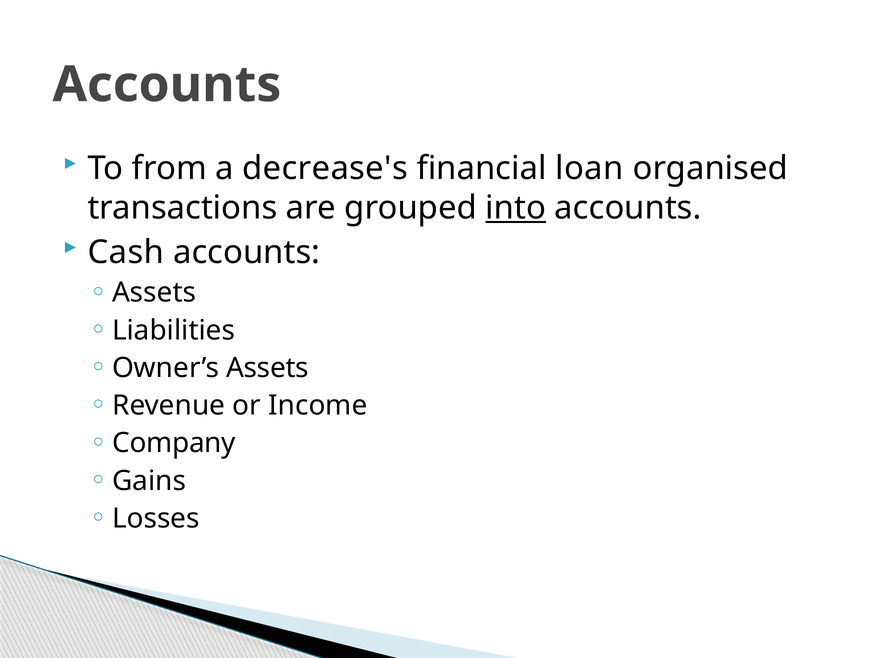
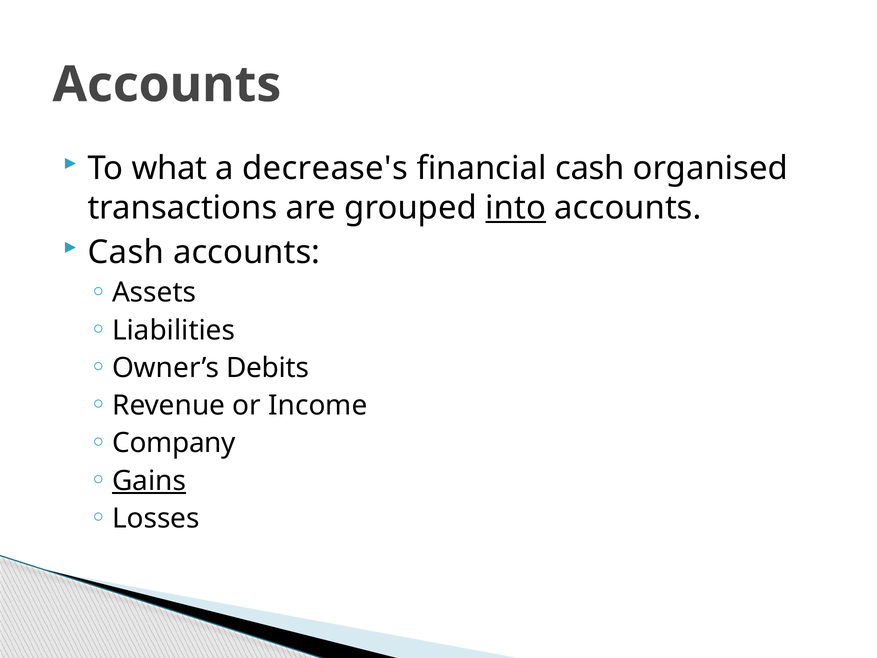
from: from -> what
financial loan: loan -> cash
Owner’s Assets: Assets -> Debits
Gains underline: none -> present
